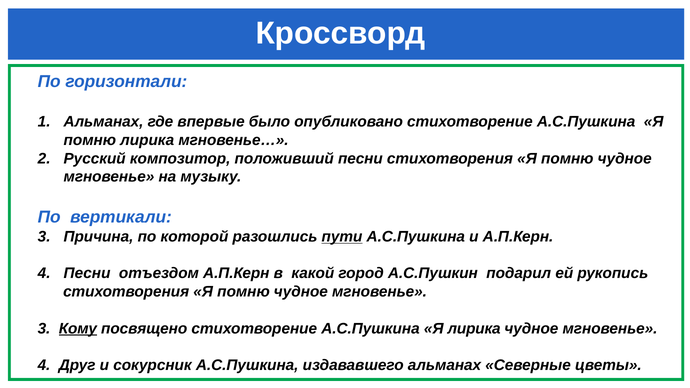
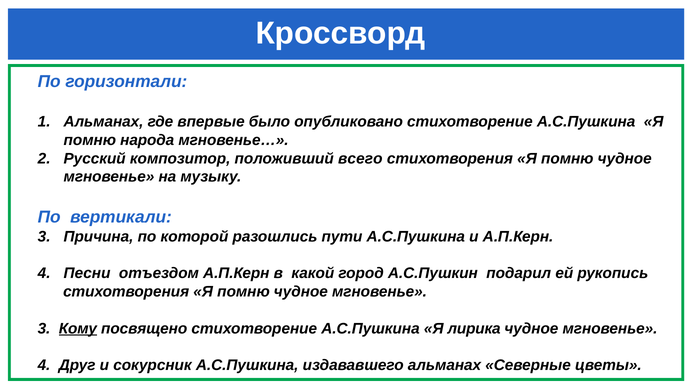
помню лирика: лирика -> народа
положивший песни: песни -> всего
пути underline: present -> none
